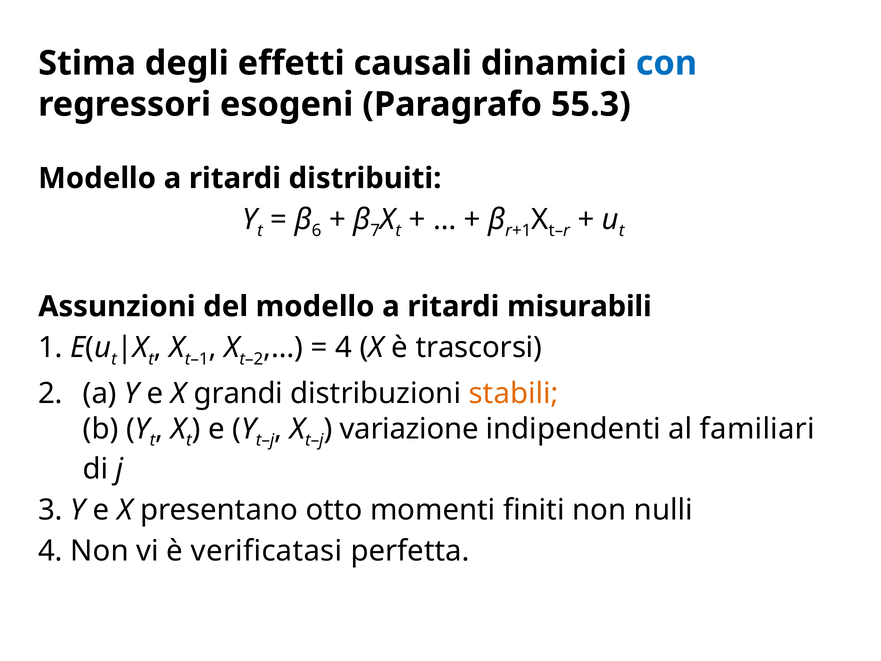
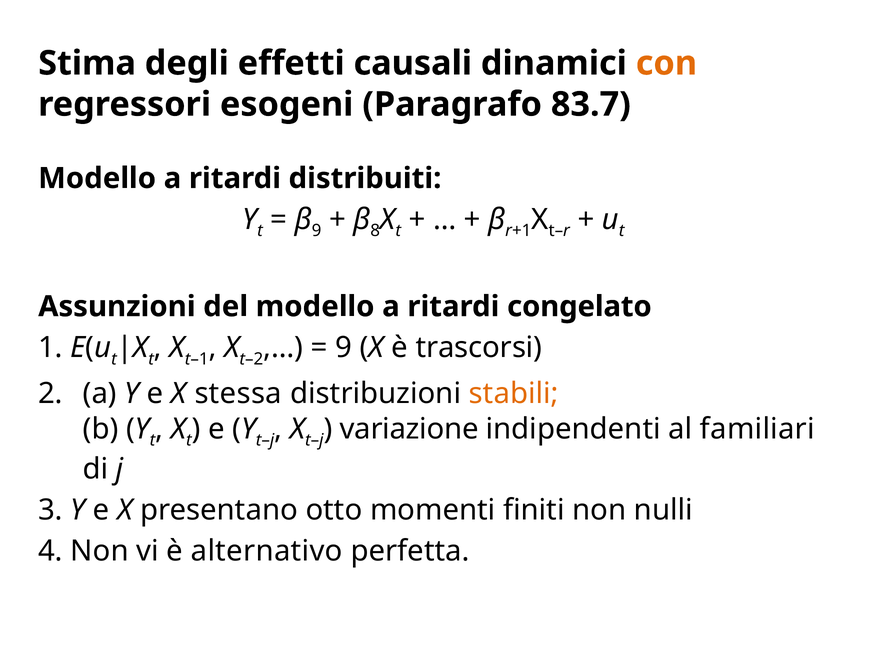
con colour: blue -> orange
55.3: 55.3 -> 83.7
6 at (317, 231): 6 -> 9
7: 7 -> 8
misurabili: misurabili -> congelato
4 at (344, 348): 4 -> 9
grandi: grandi -> stessa
verificatasi: verificatasi -> alternativo
